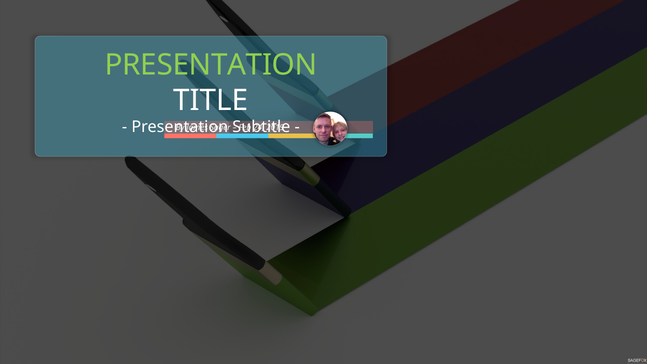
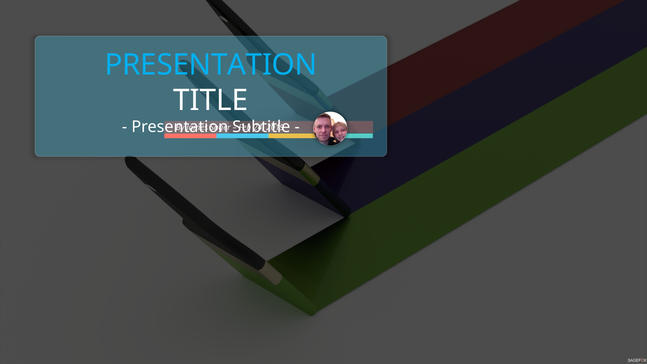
PRESENTATION at (211, 65) colour: light green -> light blue
